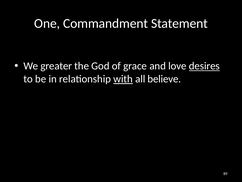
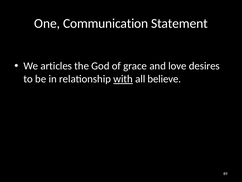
Commandment: Commandment -> Communication
greater: greater -> articles
desires underline: present -> none
